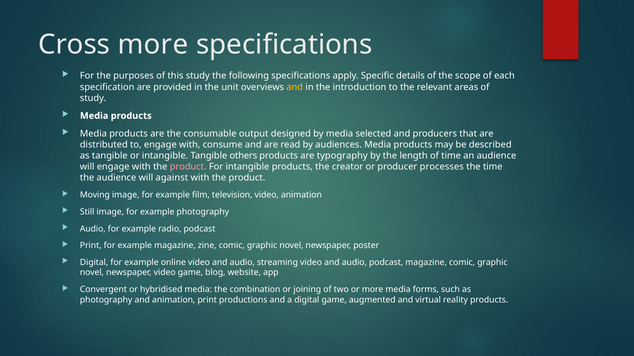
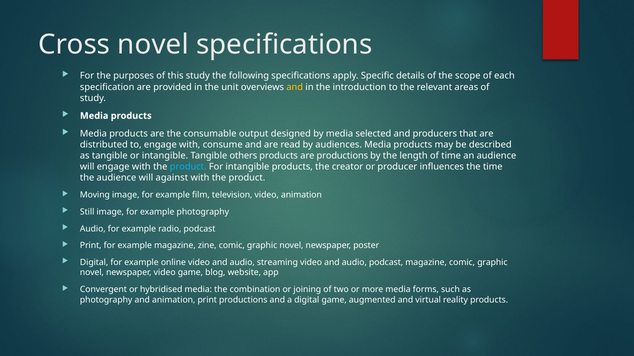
Cross more: more -> novel
are typography: typography -> productions
product at (188, 167) colour: pink -> light blue
processes: processes -> influences
